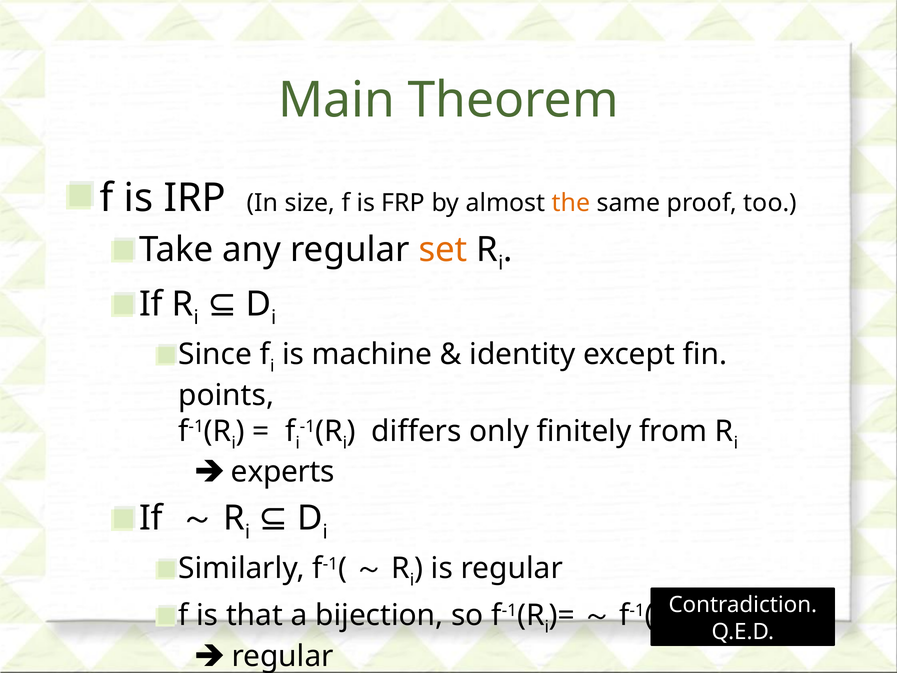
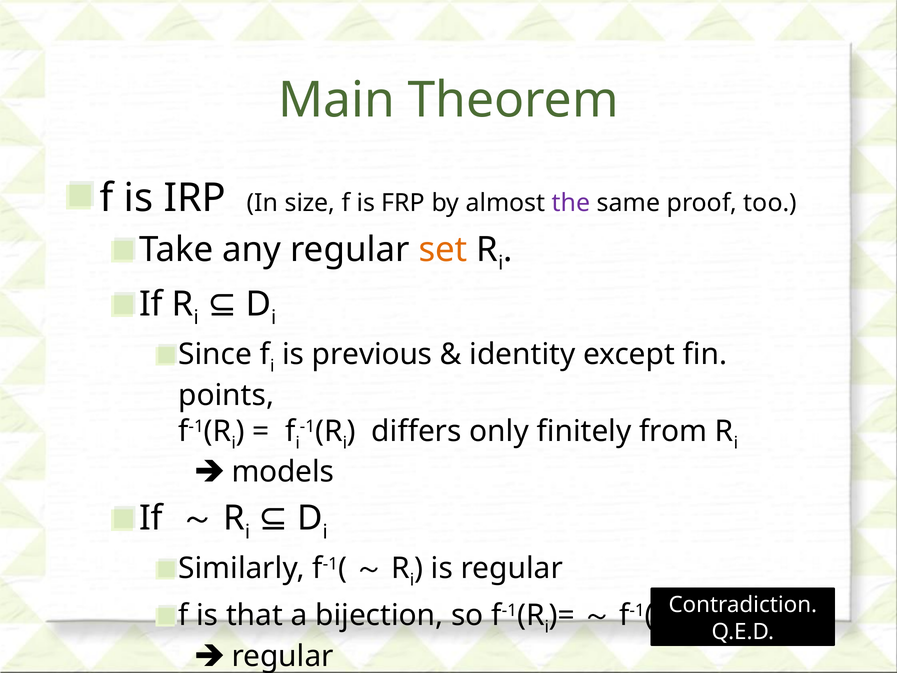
the colour: orange -> purple
machine: machine -> previous
experts: experts -> models
